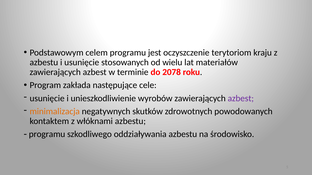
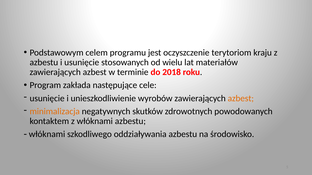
2078: 2078 -> 2018
azbest at (241, 99) colour: purple -> orange
programu at (47, 135): programu -> włóknami
